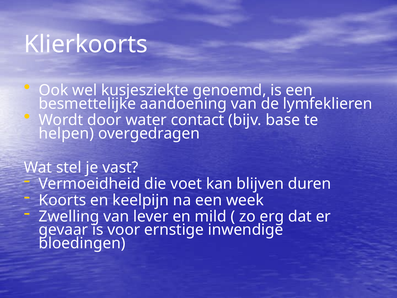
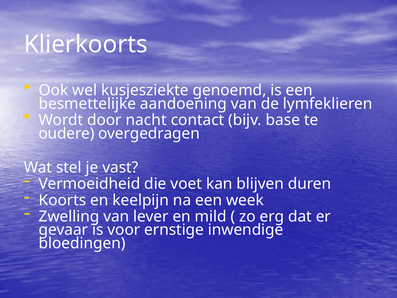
water: water -> nacht
helpen: helpen -> oudere
